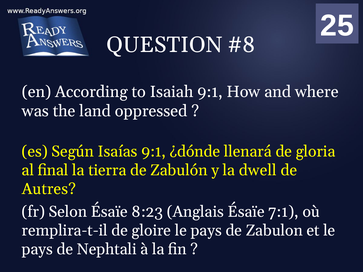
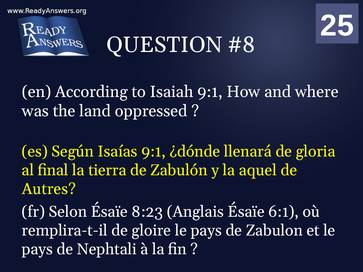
dwell: dwell -> aquel
7:1: 7:1 -> 6:1
